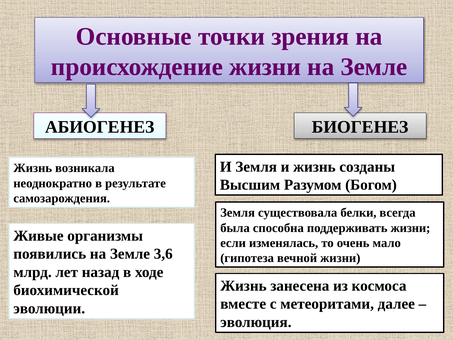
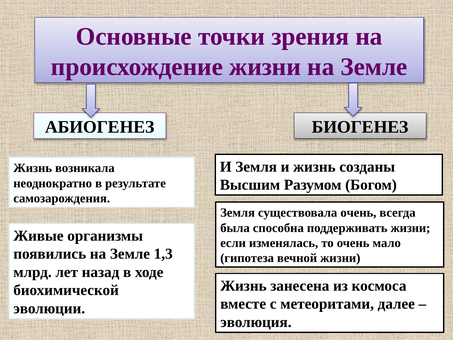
существовала белки: белки -> очень
3,6: 3,6 -> 1,3
